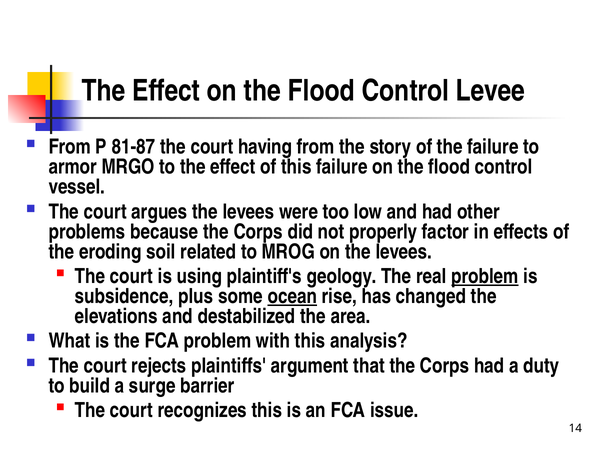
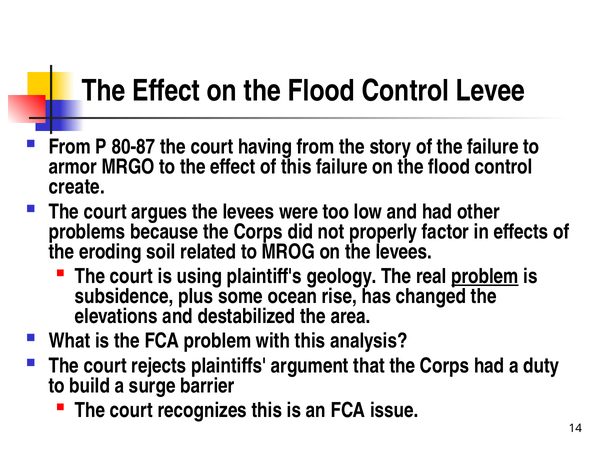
81-87: 81-87 -> 80-87
vessel: vessel -> create
ocean underline: present -> none
